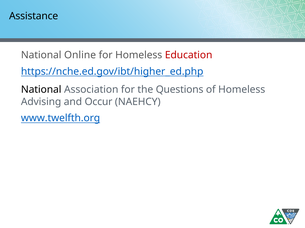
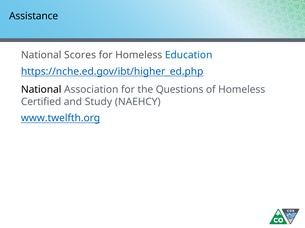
Online: Online -> Scores
Education colour: red -> blue
Advising: Advising -> Certified
Occur: Occur -> Study
